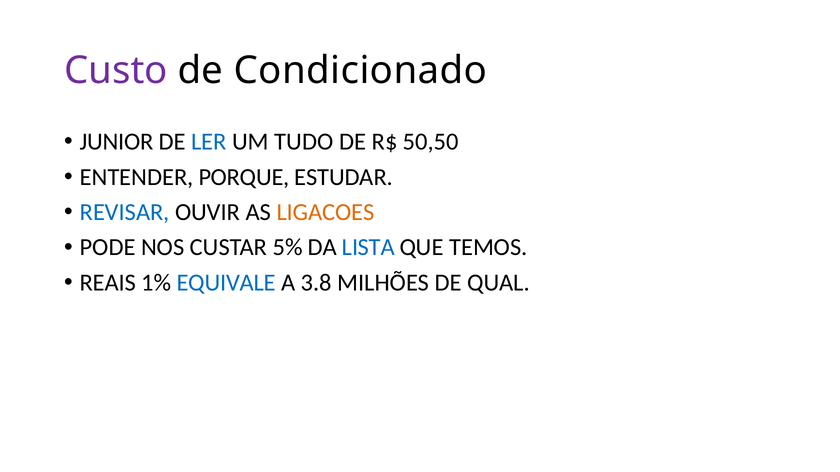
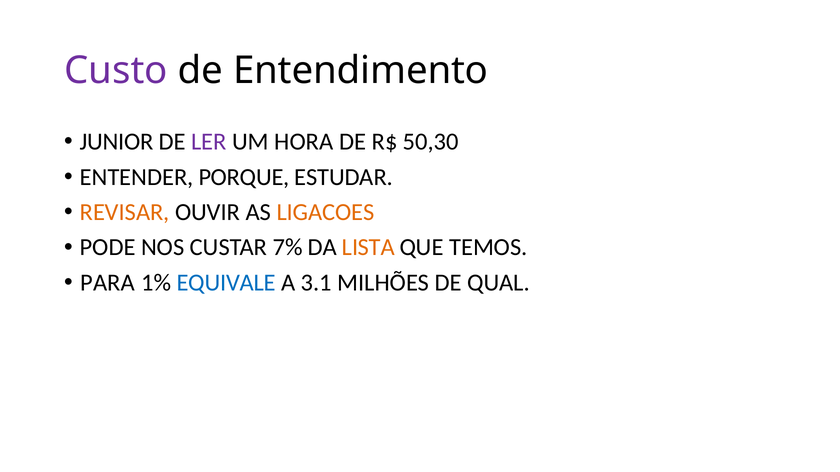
Condicionado: Condicionado -> Entendimento
LER colour: blue -> purple
TUDO: TUDO -> HORA
50,50: 50,50 -> 50,30
REVISAR colour: blue -> orange
5%: 5% -> 7%
LISTA colour: blue -> orange
REAIS: REAIS -> PARA
3.8: 3.8 -> 3.1
